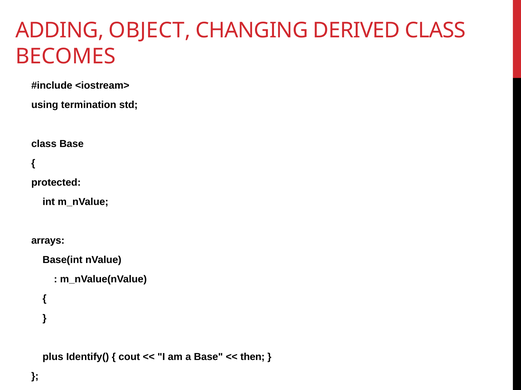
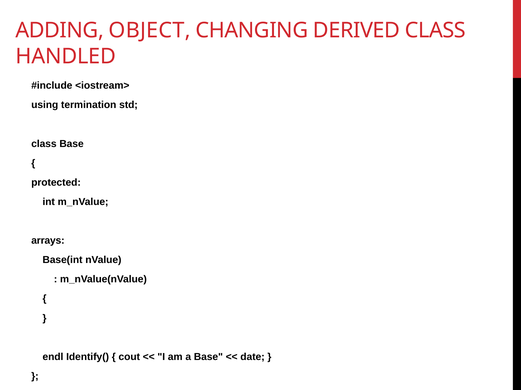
BECOMES: BECOMES -> HANDLED
plus: plus -> endl
then: then -> date
